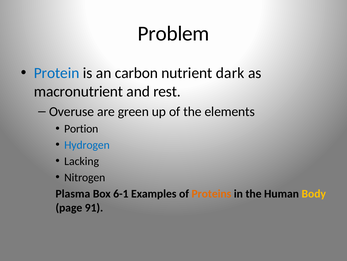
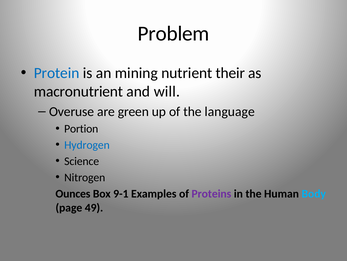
carbon: carbon -> mining
dark: dark -> their
rest: rest -> will
elements: elements -> language
Lacking: Lacking -> Science
Plasma: Plasma -> Ounces
6-1: 6-1 -> 9-1
Proteins colour: orange -> purple
Body colour: yellow -> light blue
91: 91 -> 49
